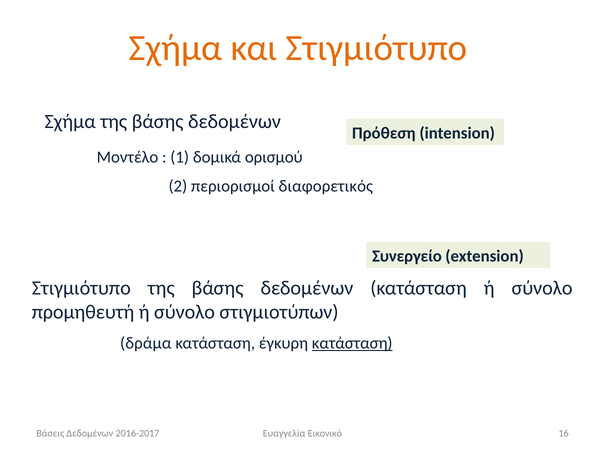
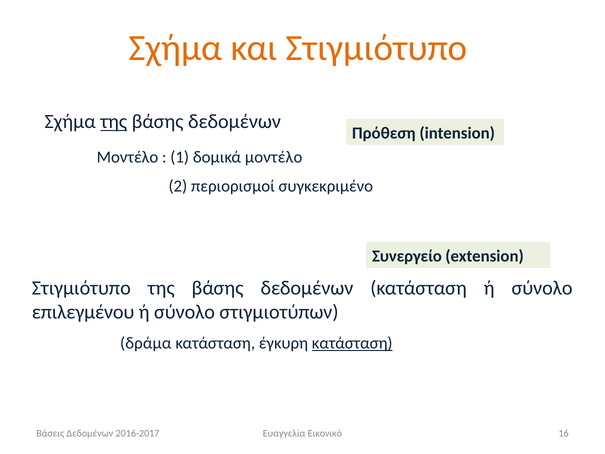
της at (114, 122) underline: none -> present
δομικά ορισμού: ορισμού -> μοντέλο
διαφορετικός: διαφορετικός -> συγκεκριμένο
προμηθευτή: προμηθευτή -> επιλεγμένου
